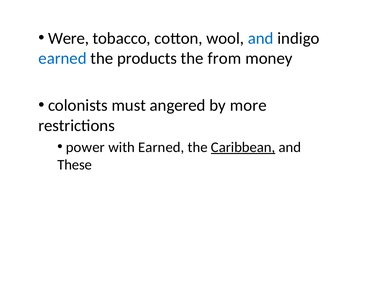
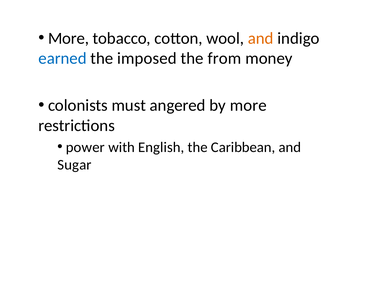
Were at (69, 38): Were -> More
and at (261, 38) colour: blue -> orange
products: products -> imposed
with Earned: Earned -> English
Caribbean underline: present -> none
These: These -> Sugar
